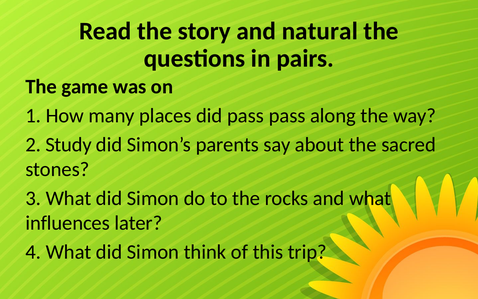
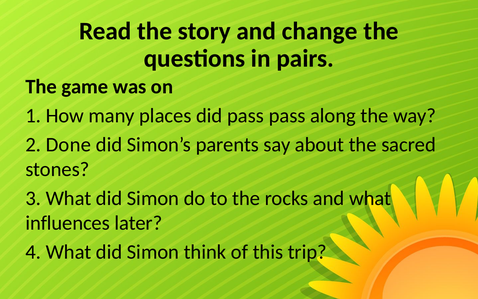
natural: natural -> change
Study: Study -> Done
